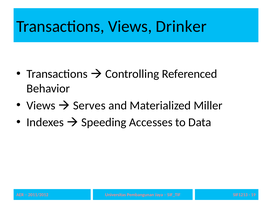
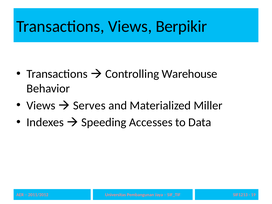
Drinker: Drinker -> Berpikir
Referenced: Referenced -> Warehouse
